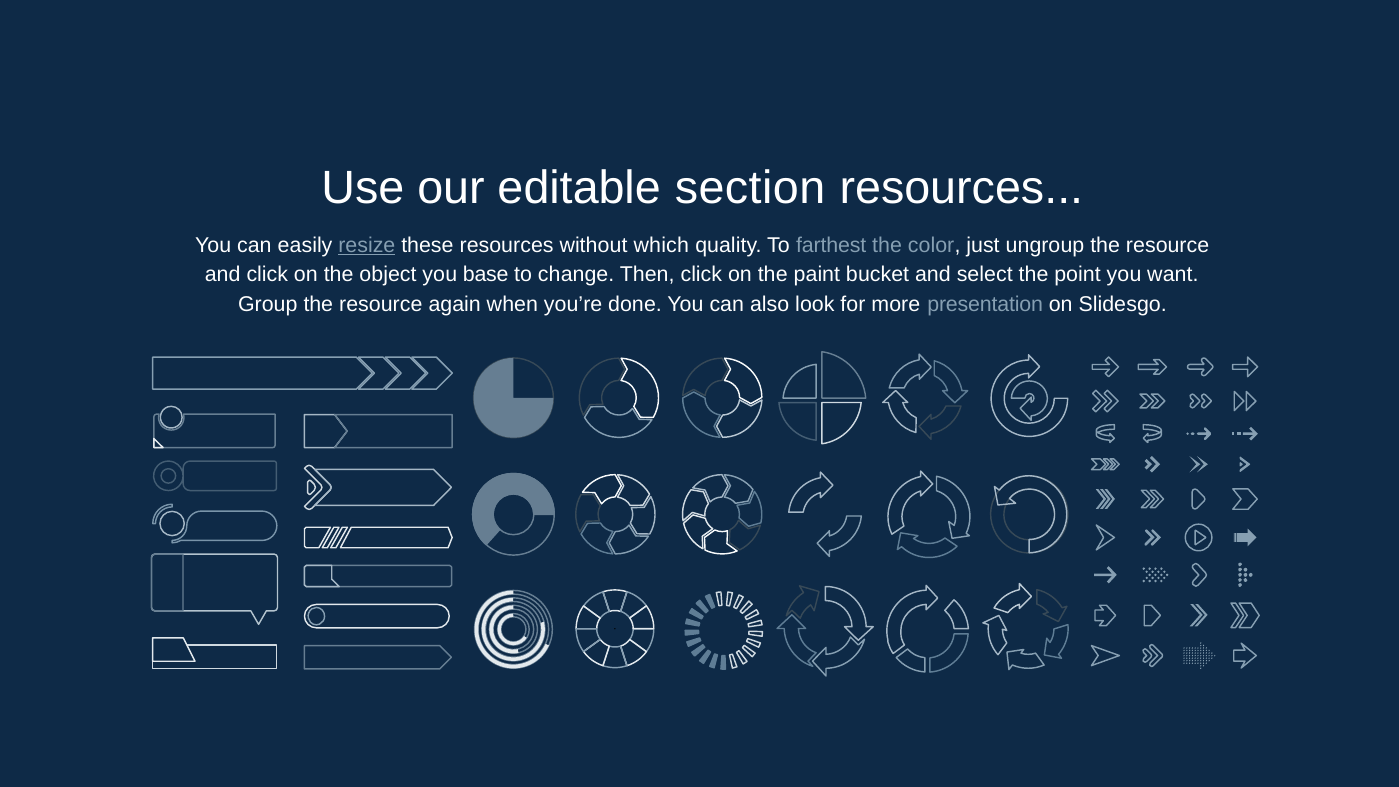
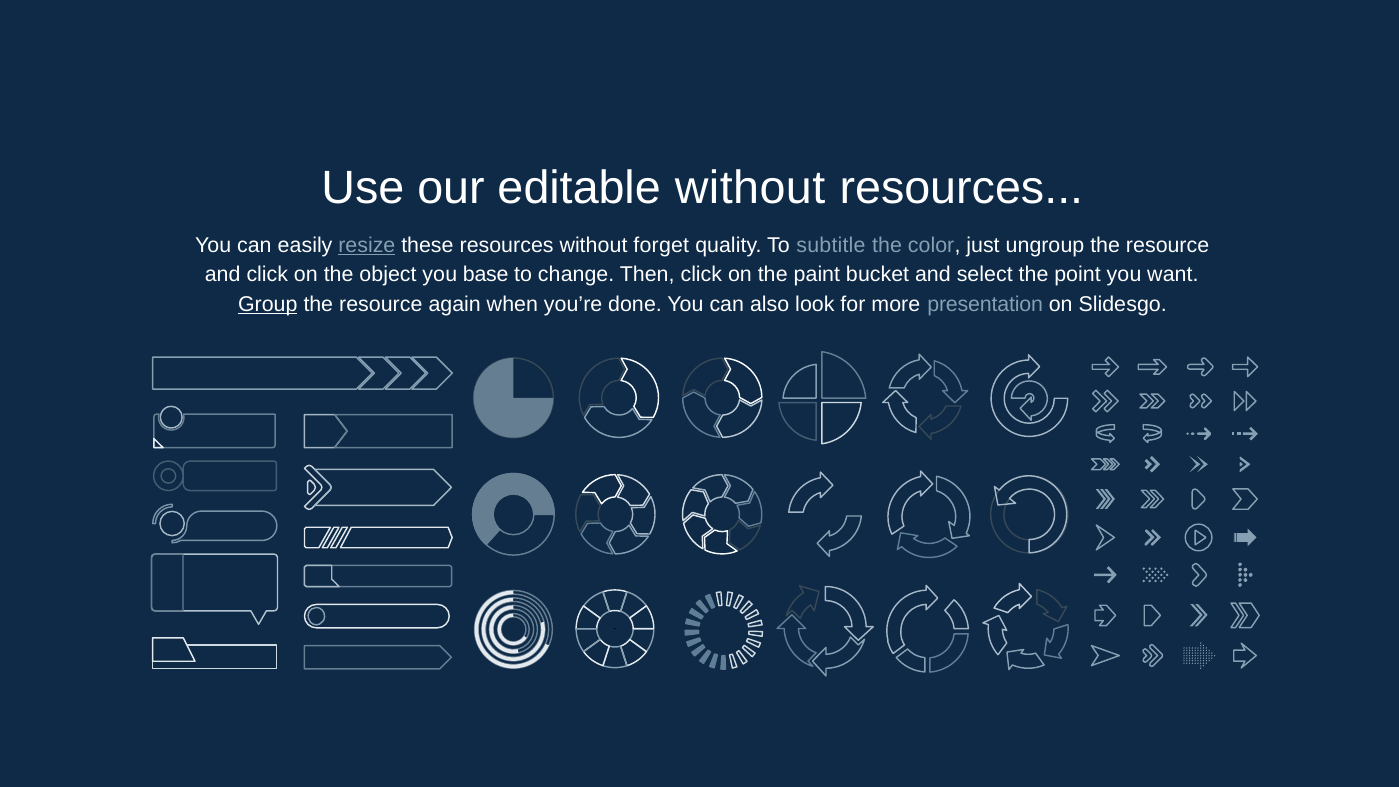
editable section: section -> without
which: which -> forget
farthest: farthest -> subtitle
Group underline: none -> present
